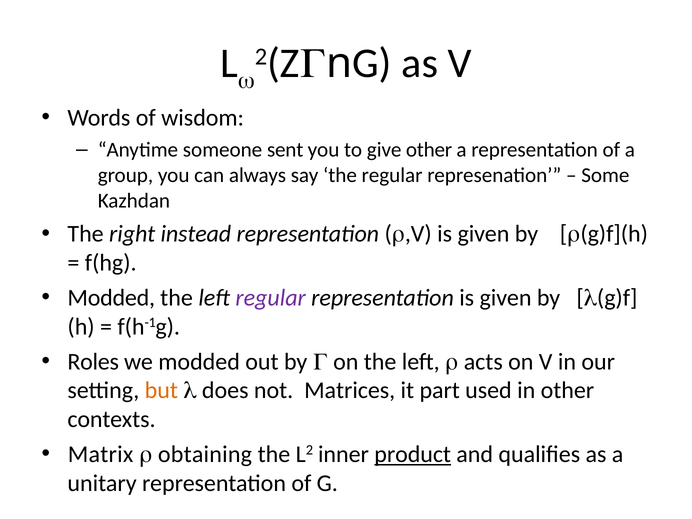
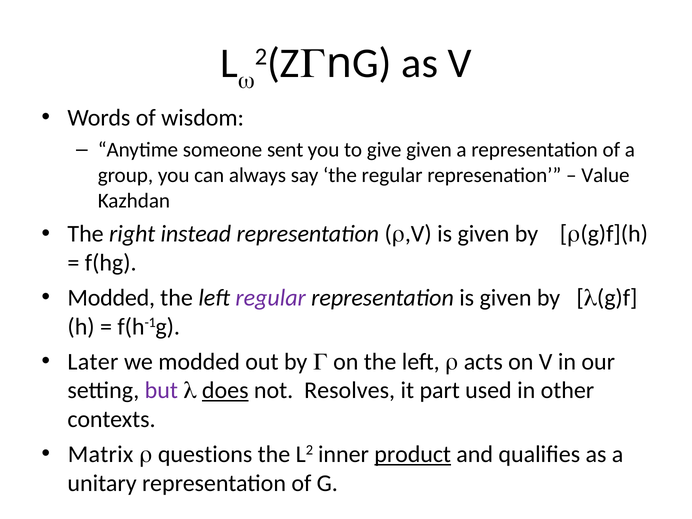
give other: other -> given
Some: Some -> Value
Roles: Roles -> Later
but colour: orange -> purple
does underline: none -> present
Matrices: Matrices -> Resolves
obtaining: obtaining -> questions
